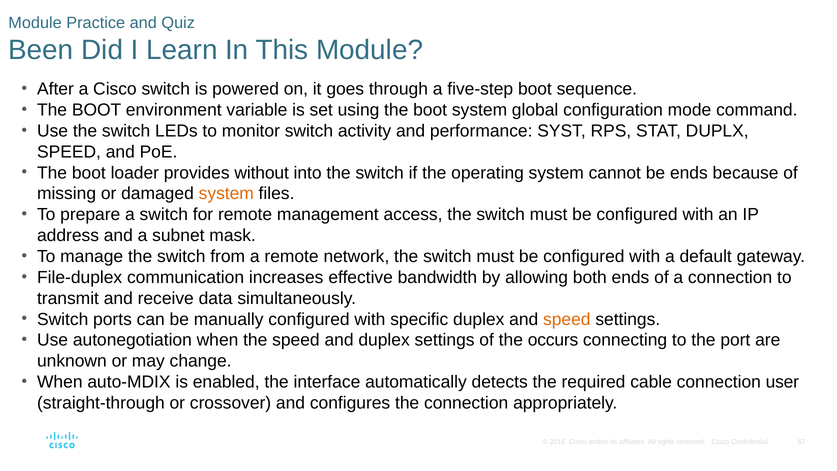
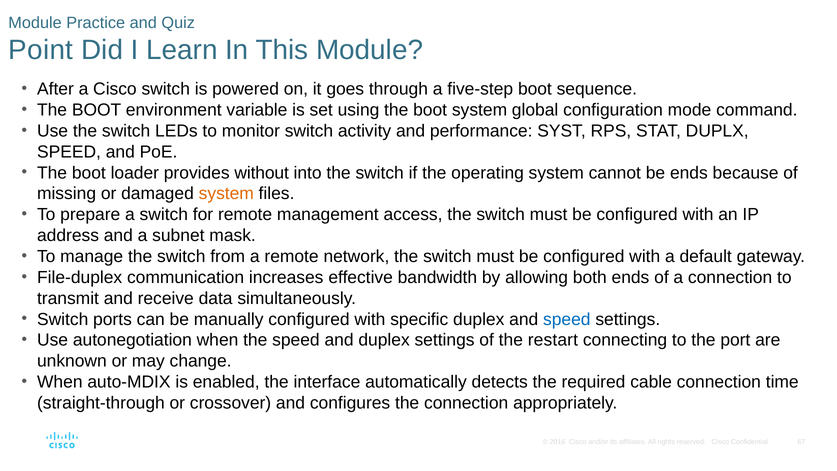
Been: Been -> Point
speed at (567, 319) colour: orange -> blue
occurs: occurs -> restart
user: user -> time
